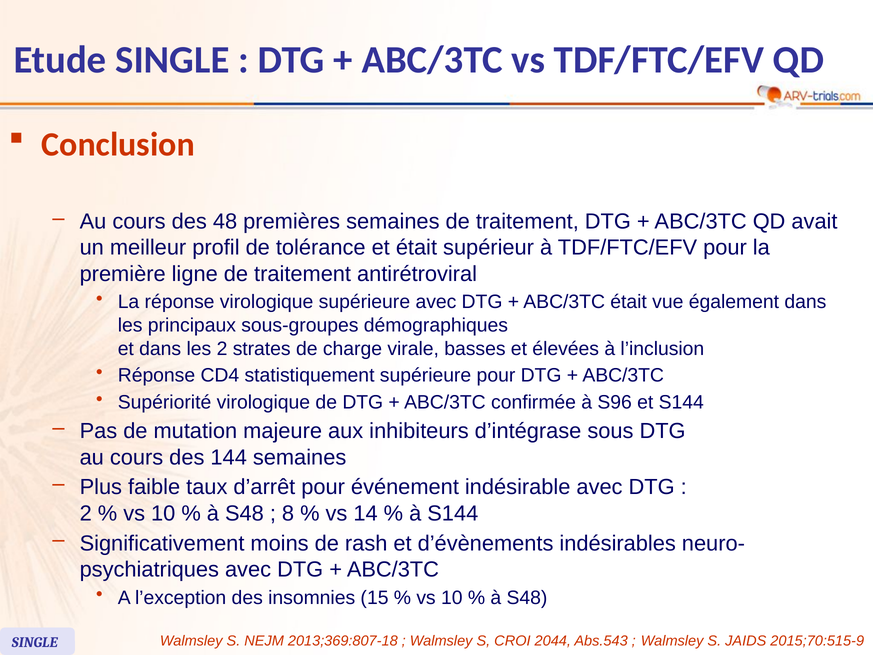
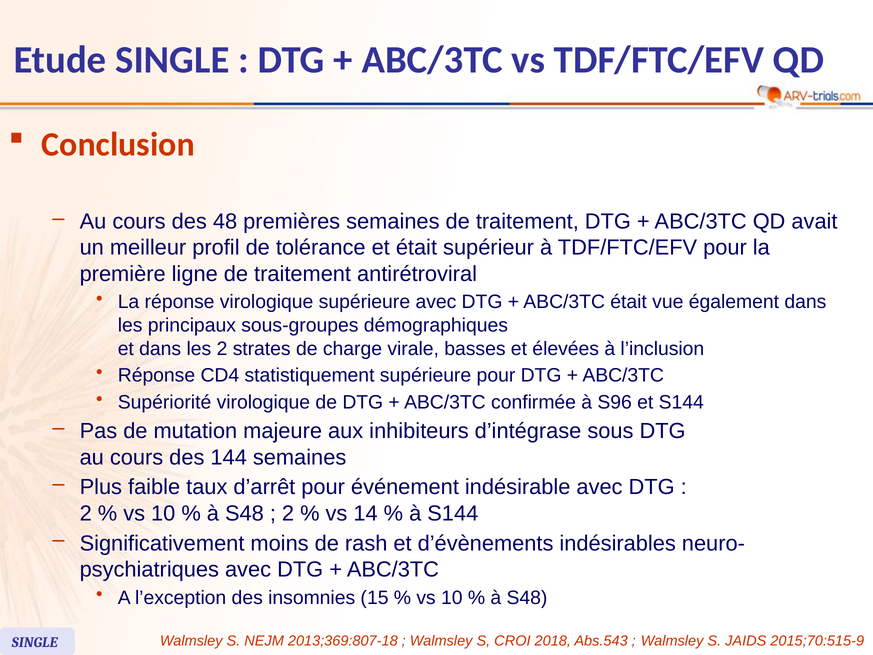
8 at (288, 513): 8 -> 2
2044: 2044 -> 2018
